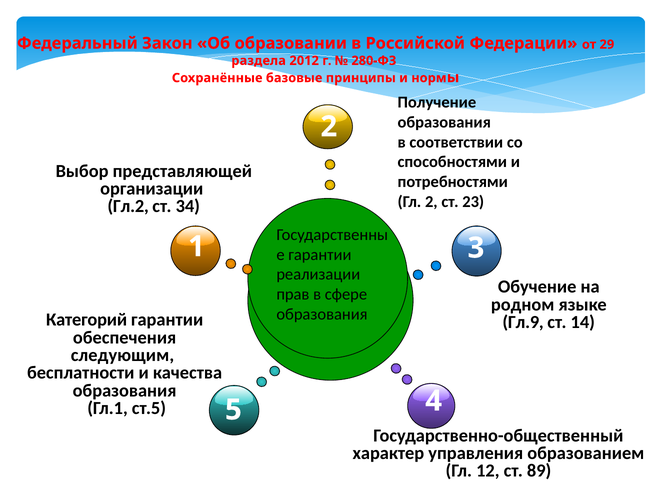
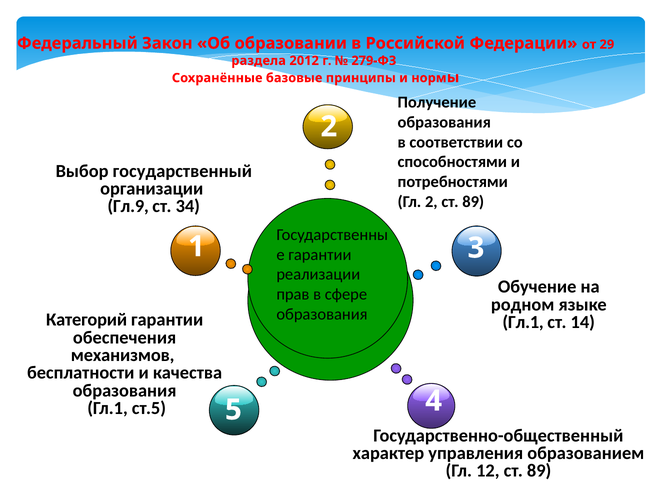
280-ФЗ: 280-ФЗ -> 279-ФЗ
представляющей: представляющей -> государственный
2 ст 23: 23 -> 89
Гл.2: Гл.2 -> Гл.9
Гл.9 at (523, 322): Гл.9 -> Гл.1
следующим: следующим -> механизмов
